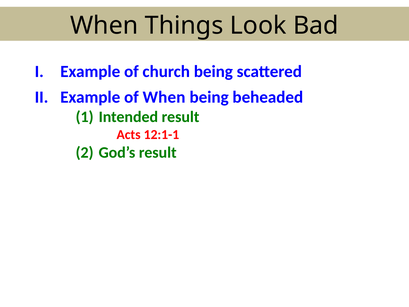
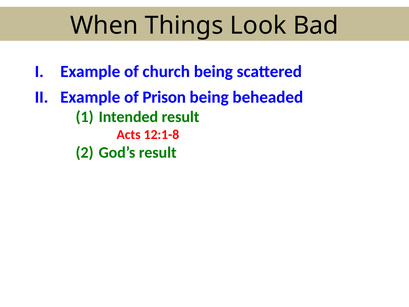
of When: When -> Prison
12:1-1: 12:1-1 -> 12:1-8
